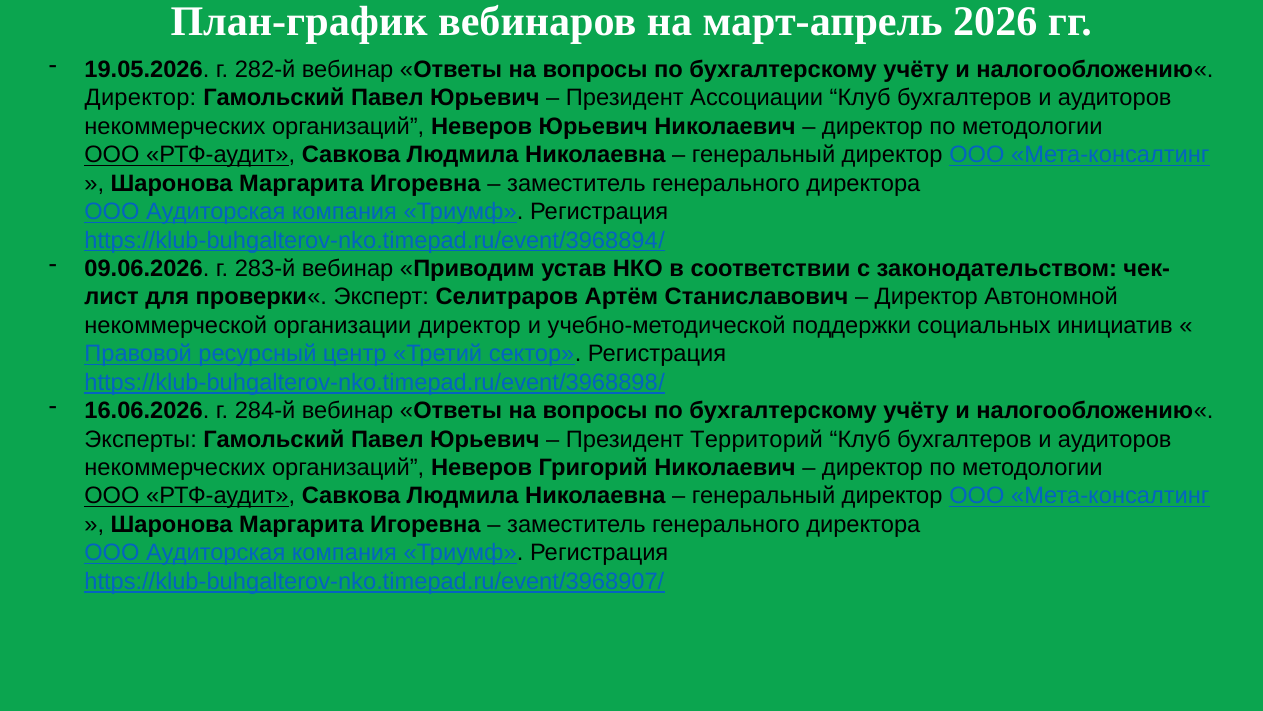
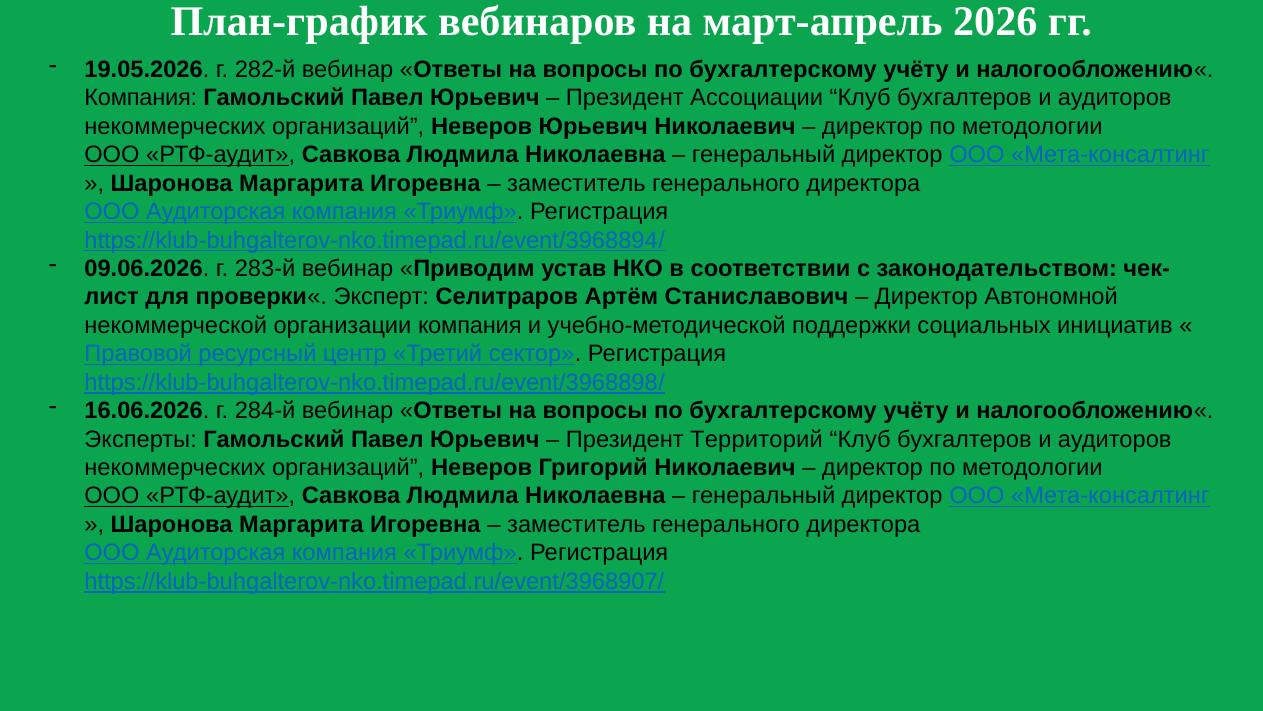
Директор at (141, 98): Директор -> Компания
организации директор: директор -> компания
